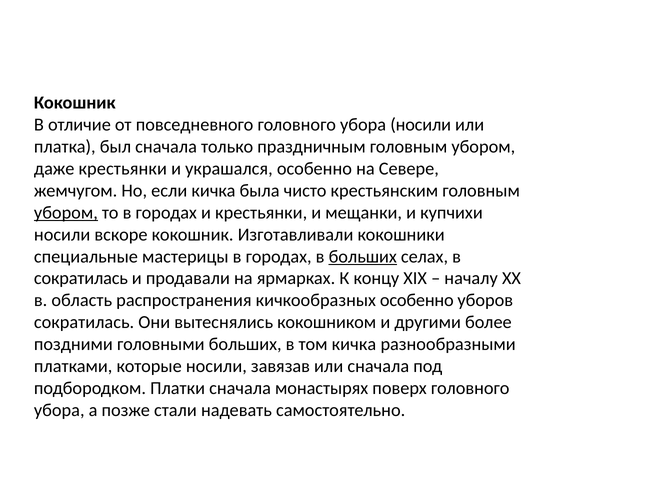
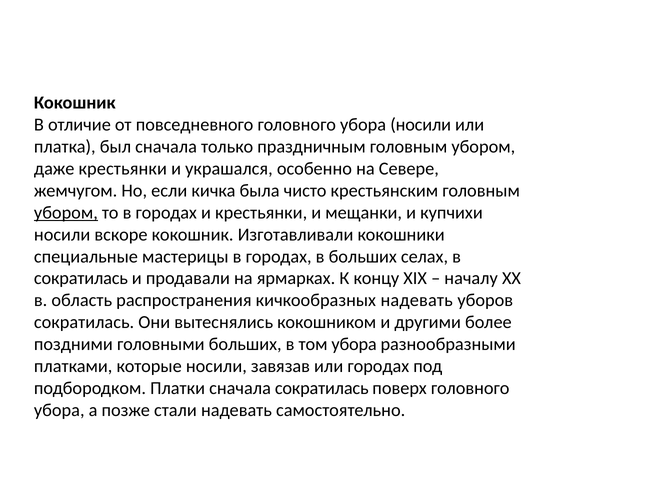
больших at (363, 256) underline: present -> none
кичкообразных особенно: особенно -> надевать
том кичка: кичка -> убора
или сначала: сначала -> городах
сначала монастырях: монастырях -> сократилась
